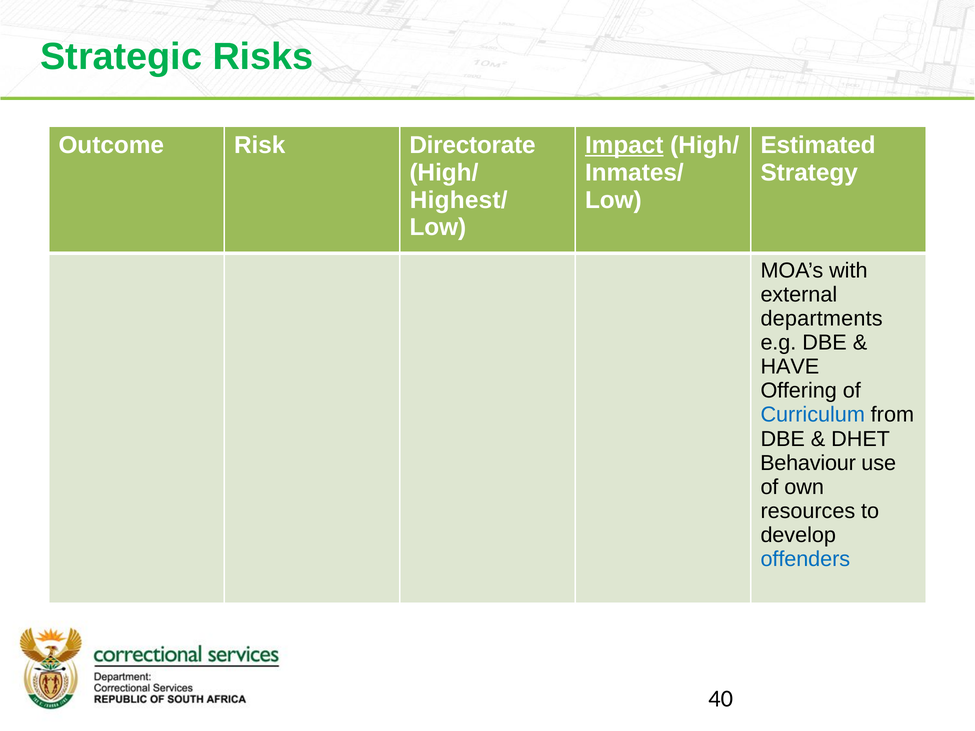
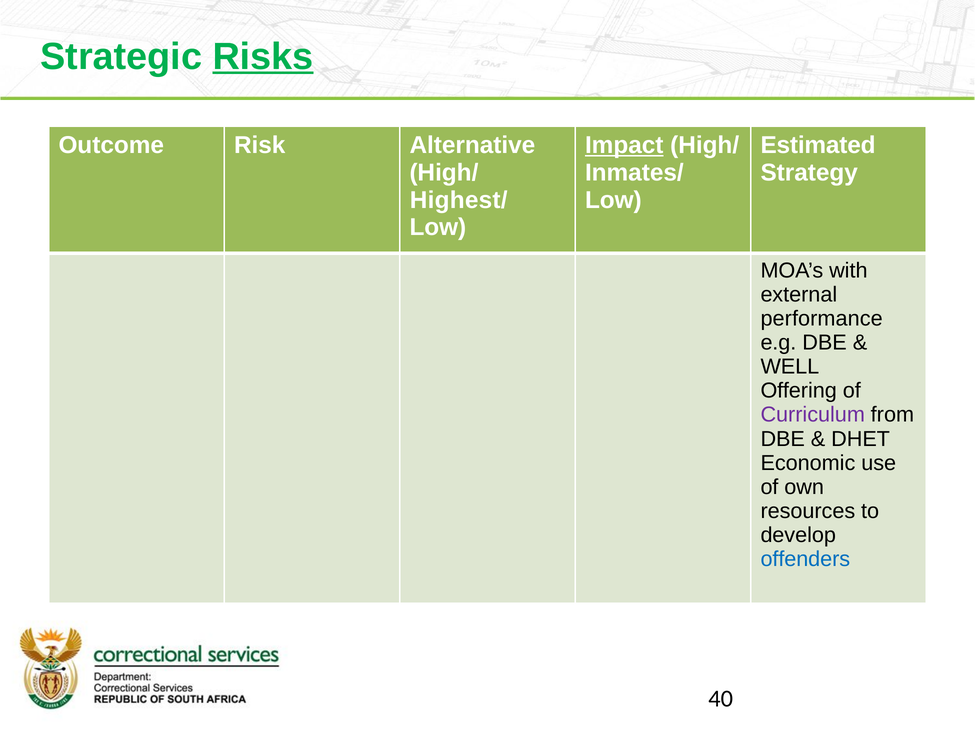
Risks underline: none -> present
Directorate: Directorate -> Alternative
departments: departments -> performance
HAVE: HAVE -> WELL
Curriculum colour: blue -> purple
Behaviour: Behaviour -> Economic
